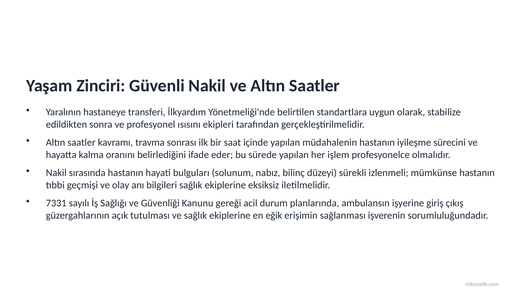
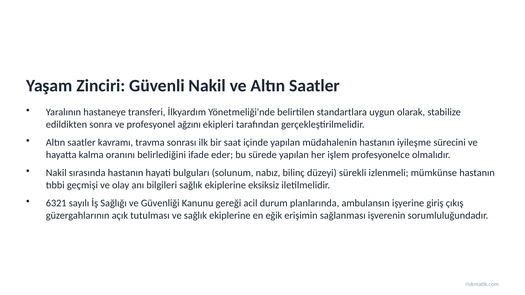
ısısını: ısısını -> ağzını
7331: 7331 -> 6321
